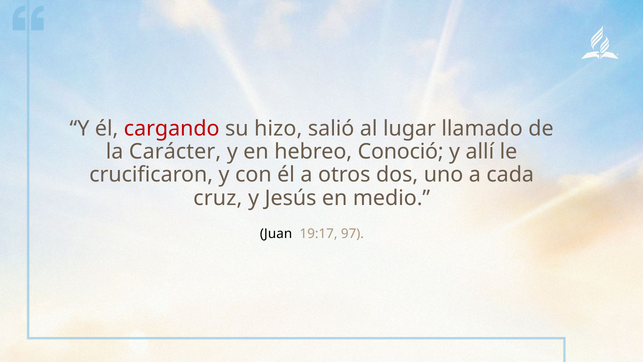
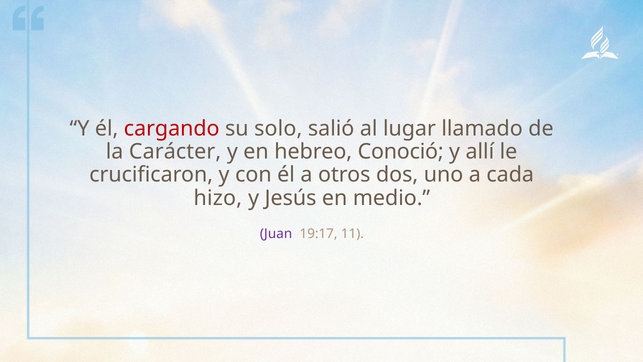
hizo: hizo -> solo
cruz: cruz -> hizo
Juan colour: black -> purple
97: 97 -> 11
